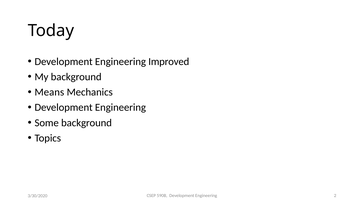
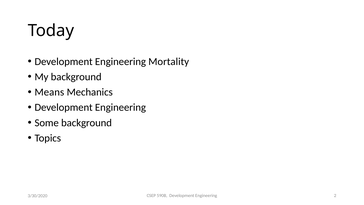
Improved: Improved -> Mortality
